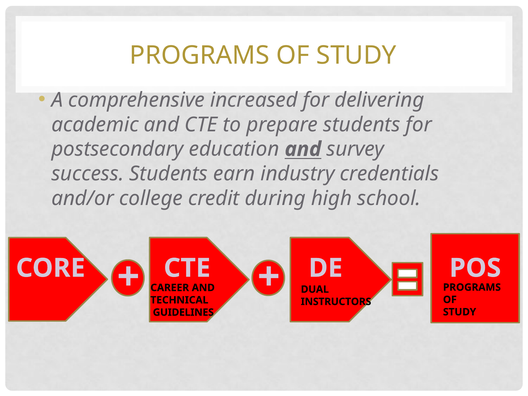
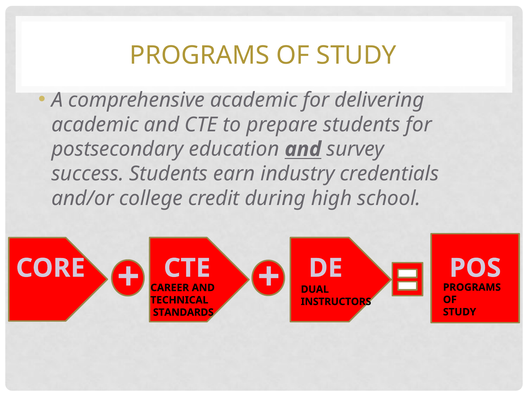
comprehensive increased: increased -> academic
GUIDELINES: GUIDELINES -> STANDARDS
